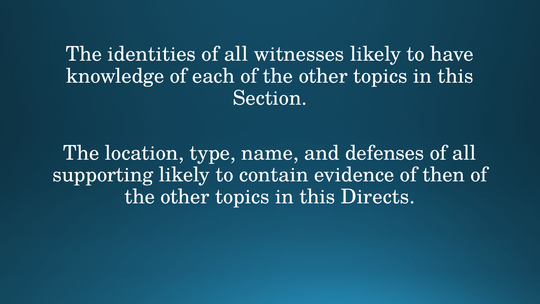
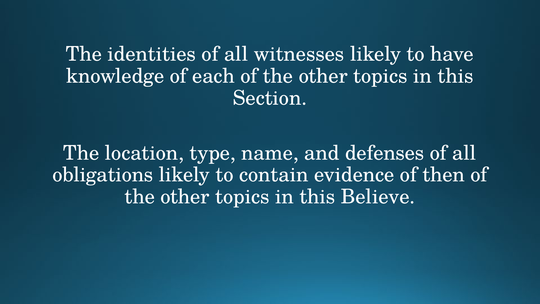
supporting: supporting -> obligations
Directs: Directs -> Believe
